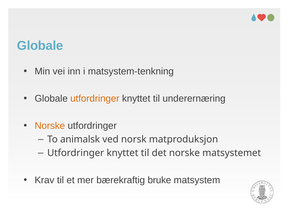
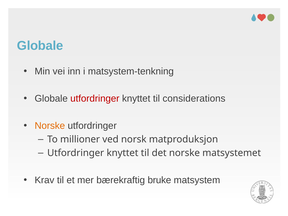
utfordringer at (95, 99) colour: orange -> red
underernæring: underernæring -> considerations
animalsk: animalsk -> millioner
